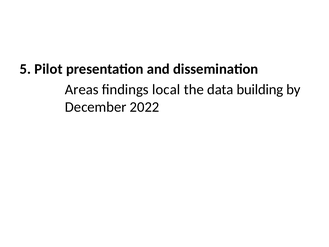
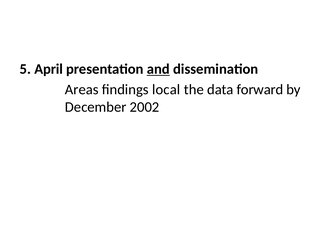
Pilot: Pilot -> April
and underline: none -> present
building: building -> forward
2022: 2022 -> 2002
